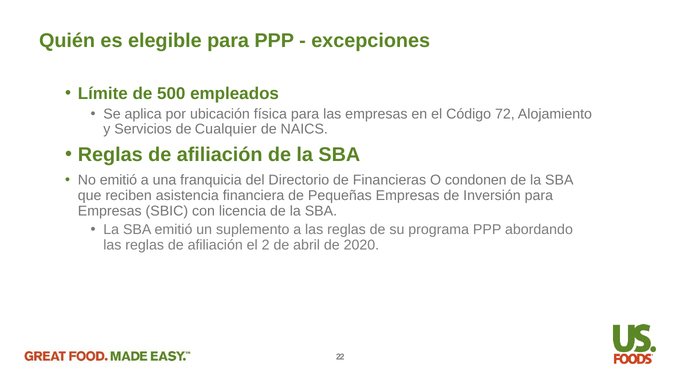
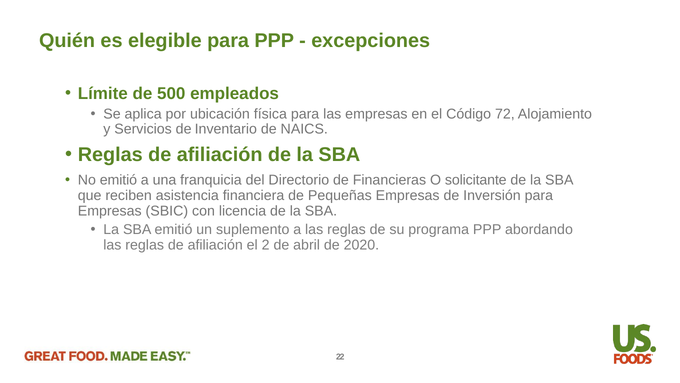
Cualquier: Cualquier -> Inventario
condonen: condonen -> solicitante
